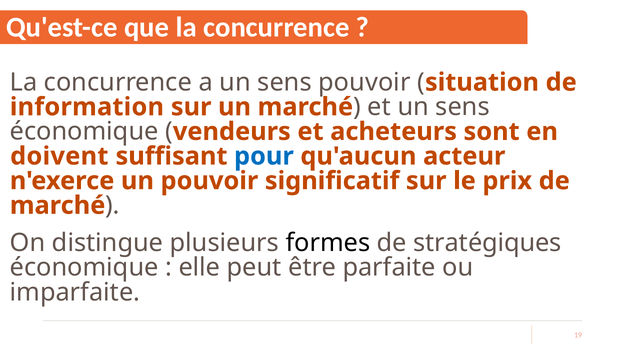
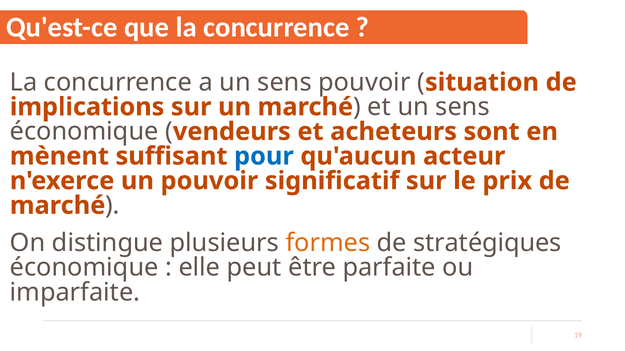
information: information -> implications
doivent: doivent -> mènent
formes colour: black -> orange
